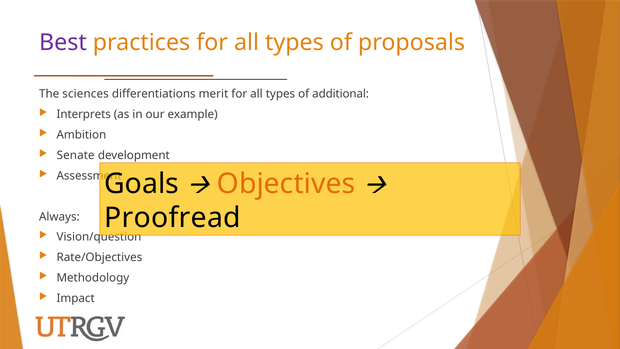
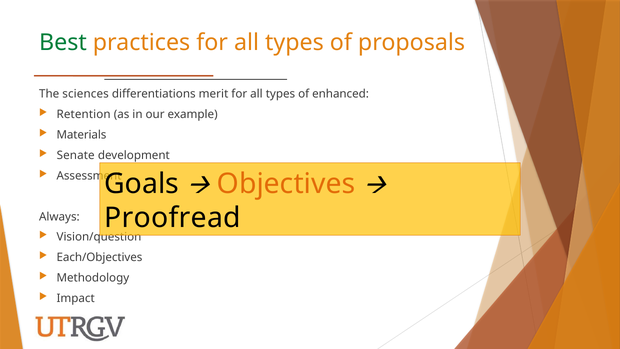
Best colour: purple -> green
additional: additional -> enhanced
Interprets: Interprets -> Retention
Ambition: Ambition -> Materials
Rate/Objectives: Rate/Objectives -> Each/Objectives
